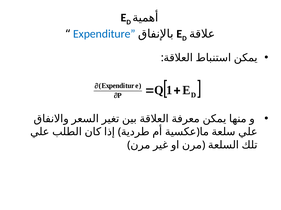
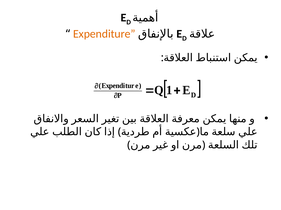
Expenditure colour: blue -> orange
